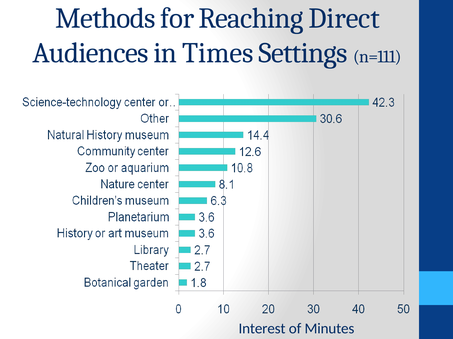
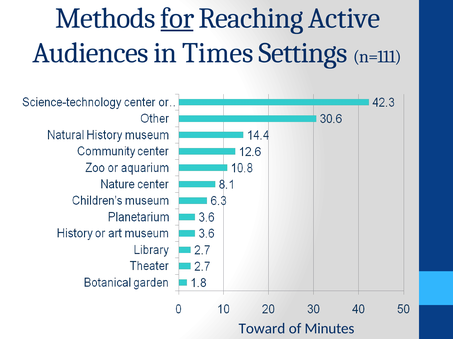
for underline: none -> present
Direct: Direct -> Active
Interest: Interest -> Toward
